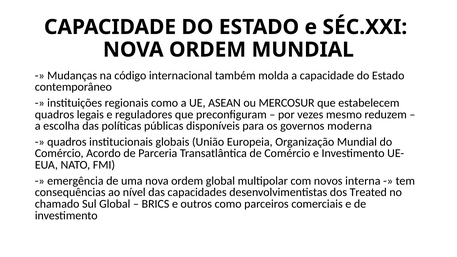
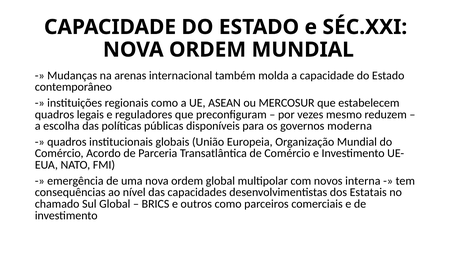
código: código -> arenas
Treated: Treated -> Estatais
